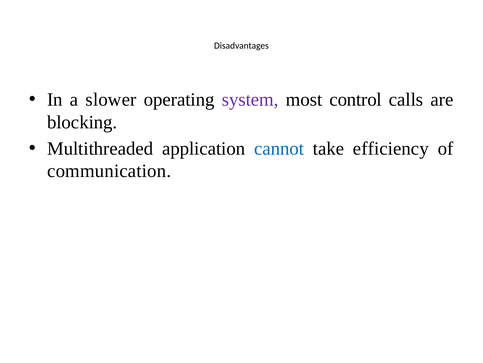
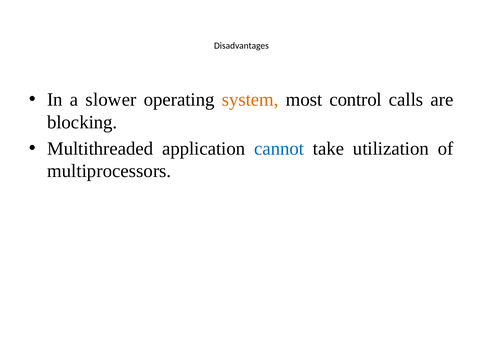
system colour: purple -> orange
efficiency: efficiency -> utilization
communication: communication -> multiprocessors
